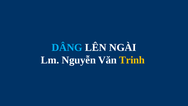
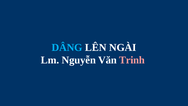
Trinh colour: yellow -> pink
